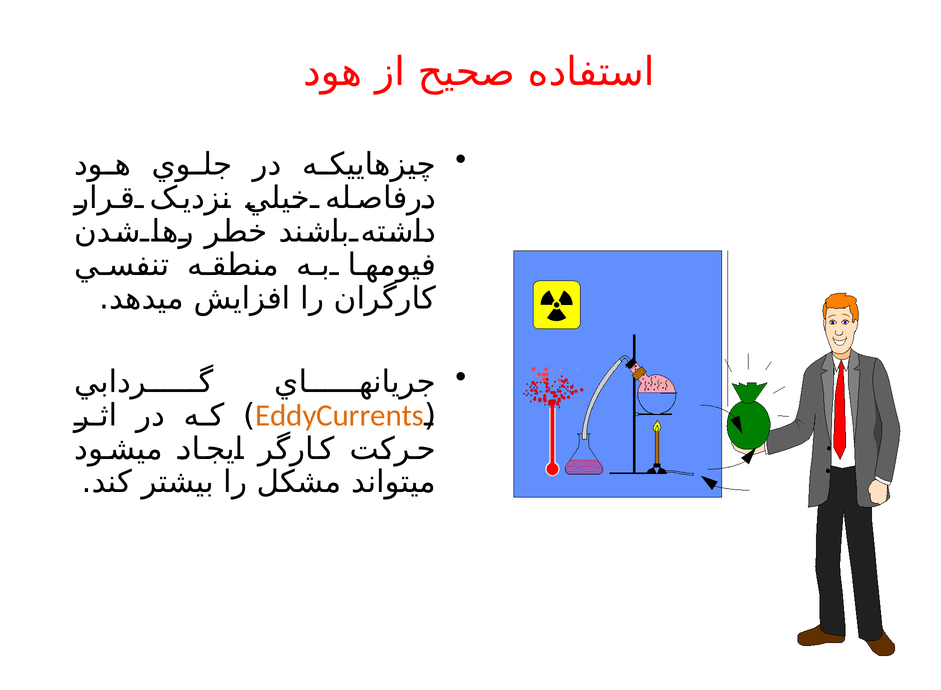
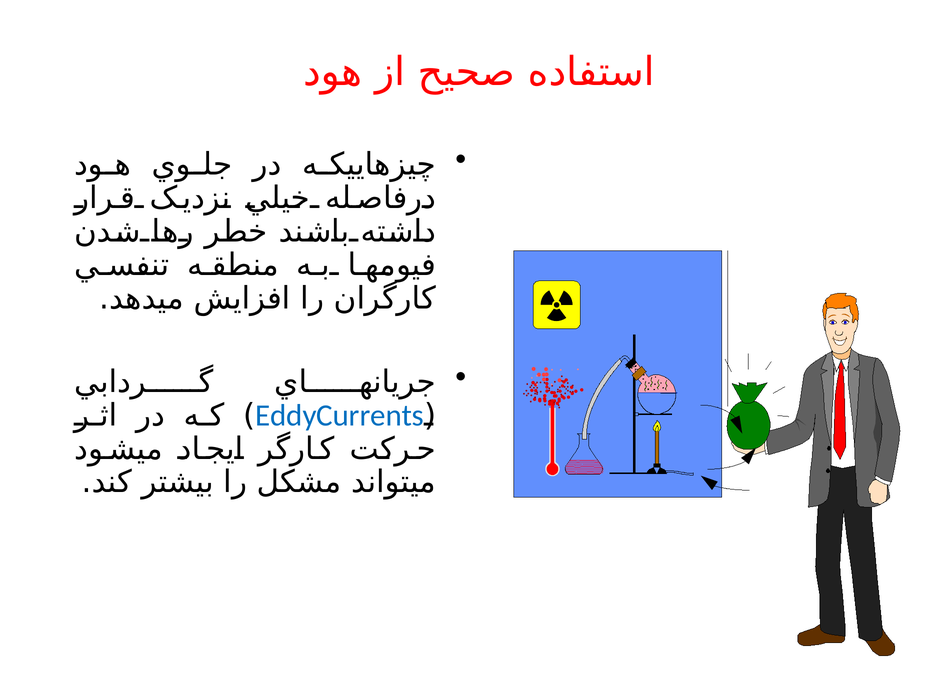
EddyCurrents colour: orange -> blue
